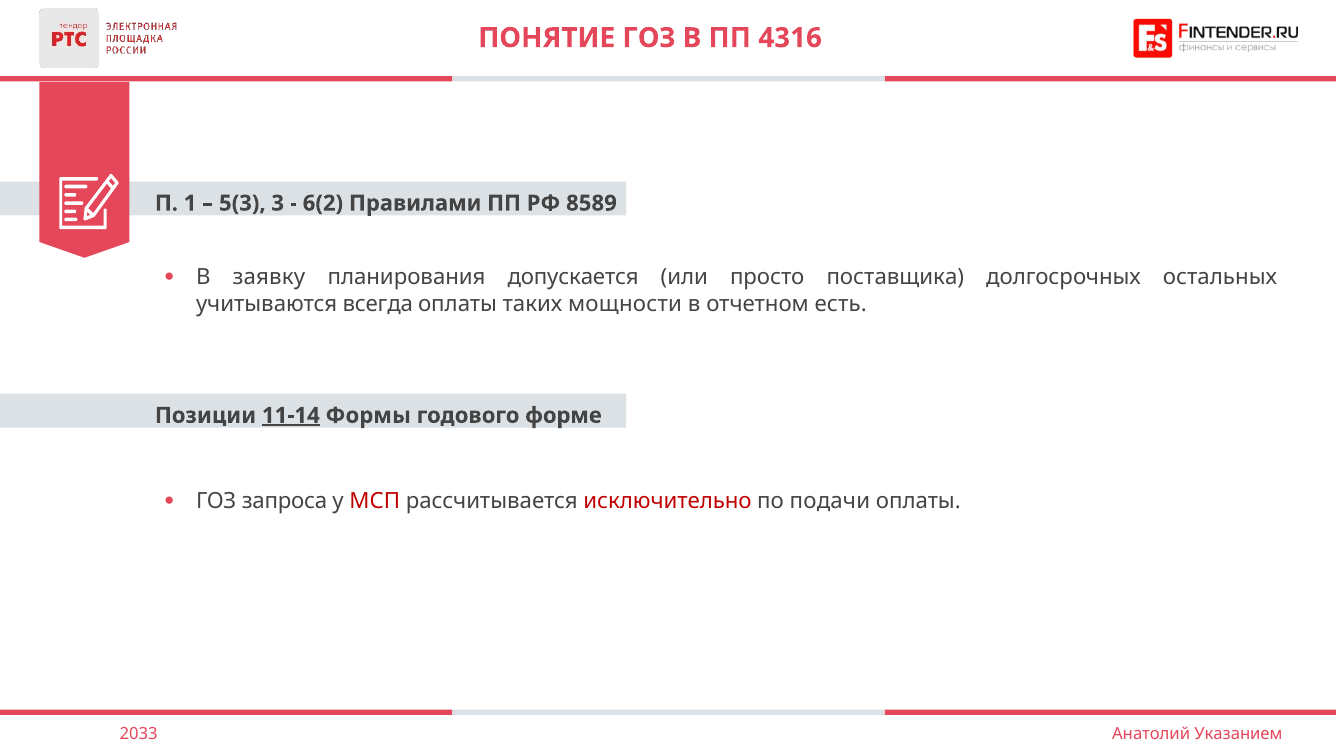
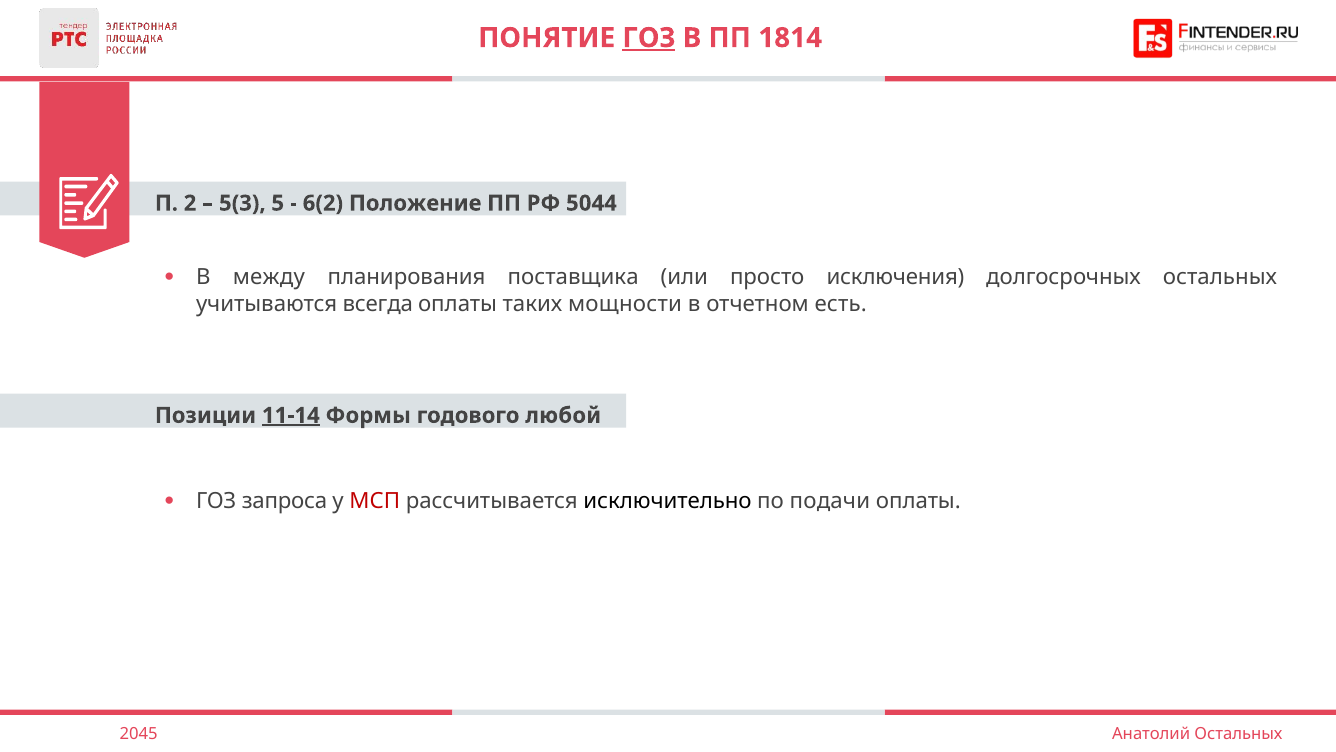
ГОЗ at (649, 38) underline: none -> present
4316: 4316 -> 1814
1: 1 -> 2
3: 3 -> 5
Правилами: Правилами -> Положение
8589: 8589 -> 5044
заявку: заявку -> между
допускается: допускается -> поставщика
поставщика: поставщика -> исключения
форме: форме -> любой
исключительно colour: red -> black
2033: 2033 -> 2045
Анатолий Указанием: Указанием -> Остальных
